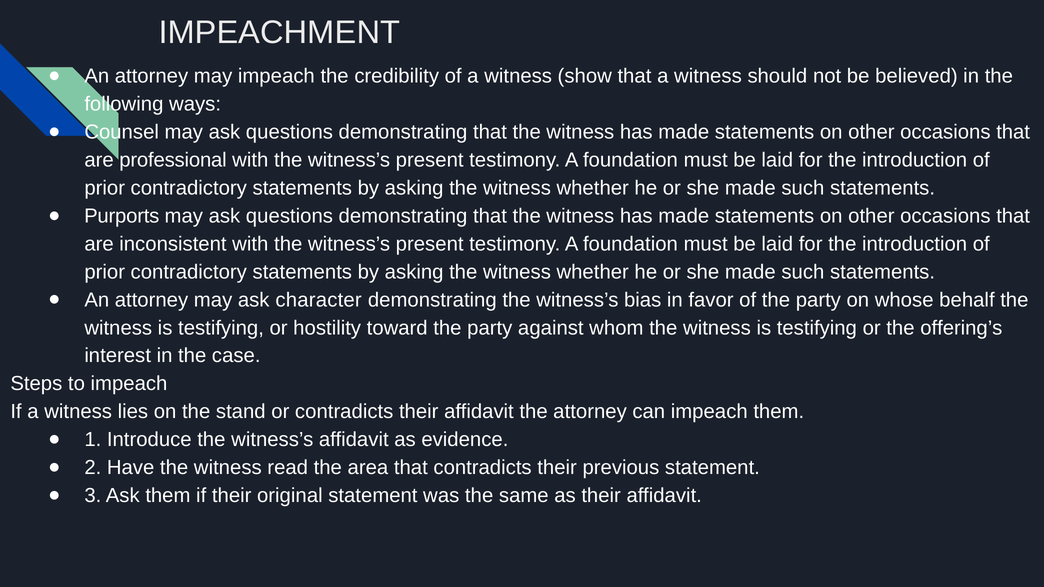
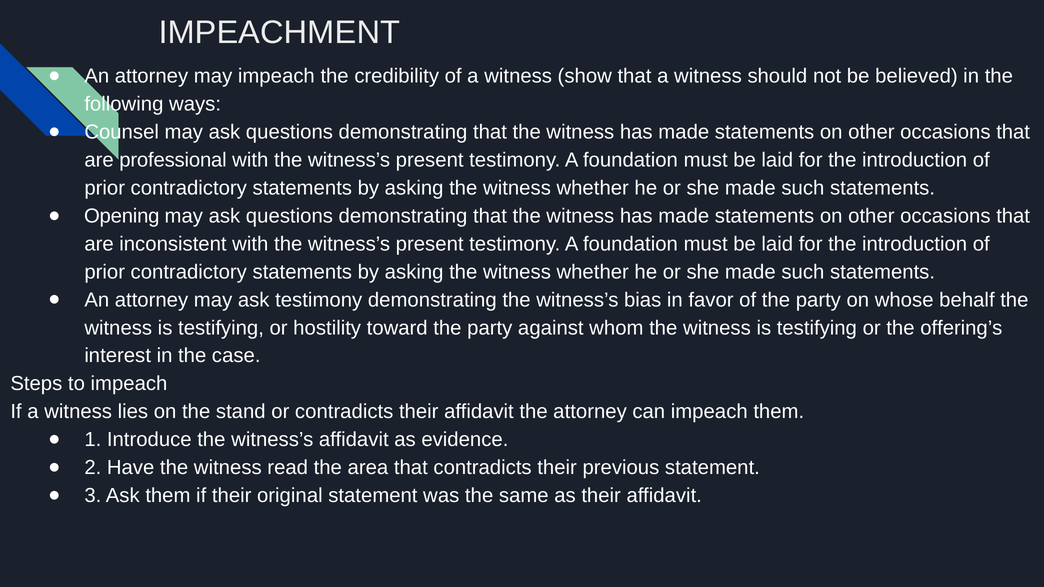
Purports: Purports -> Opening
ask character: character -> testimony
